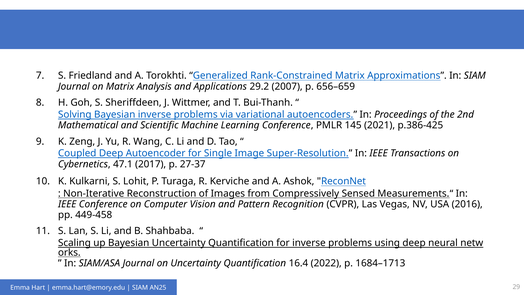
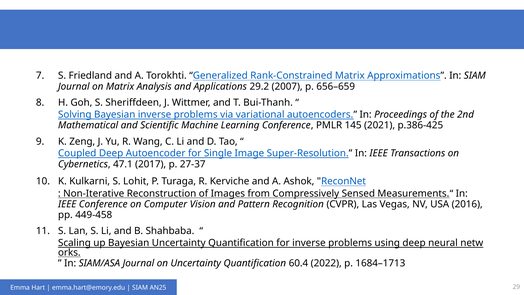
16.4: 16.4 -> 60.4
